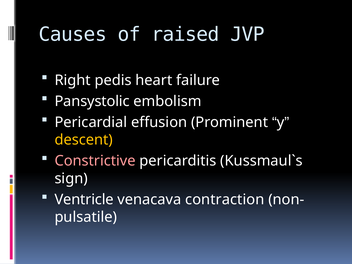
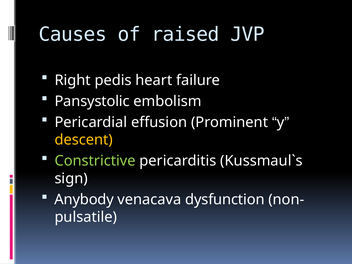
Constrictive colour: pink -> light green
Ventricle: Ventricle -> Anybody
contraction: contraction -> dysfunction
